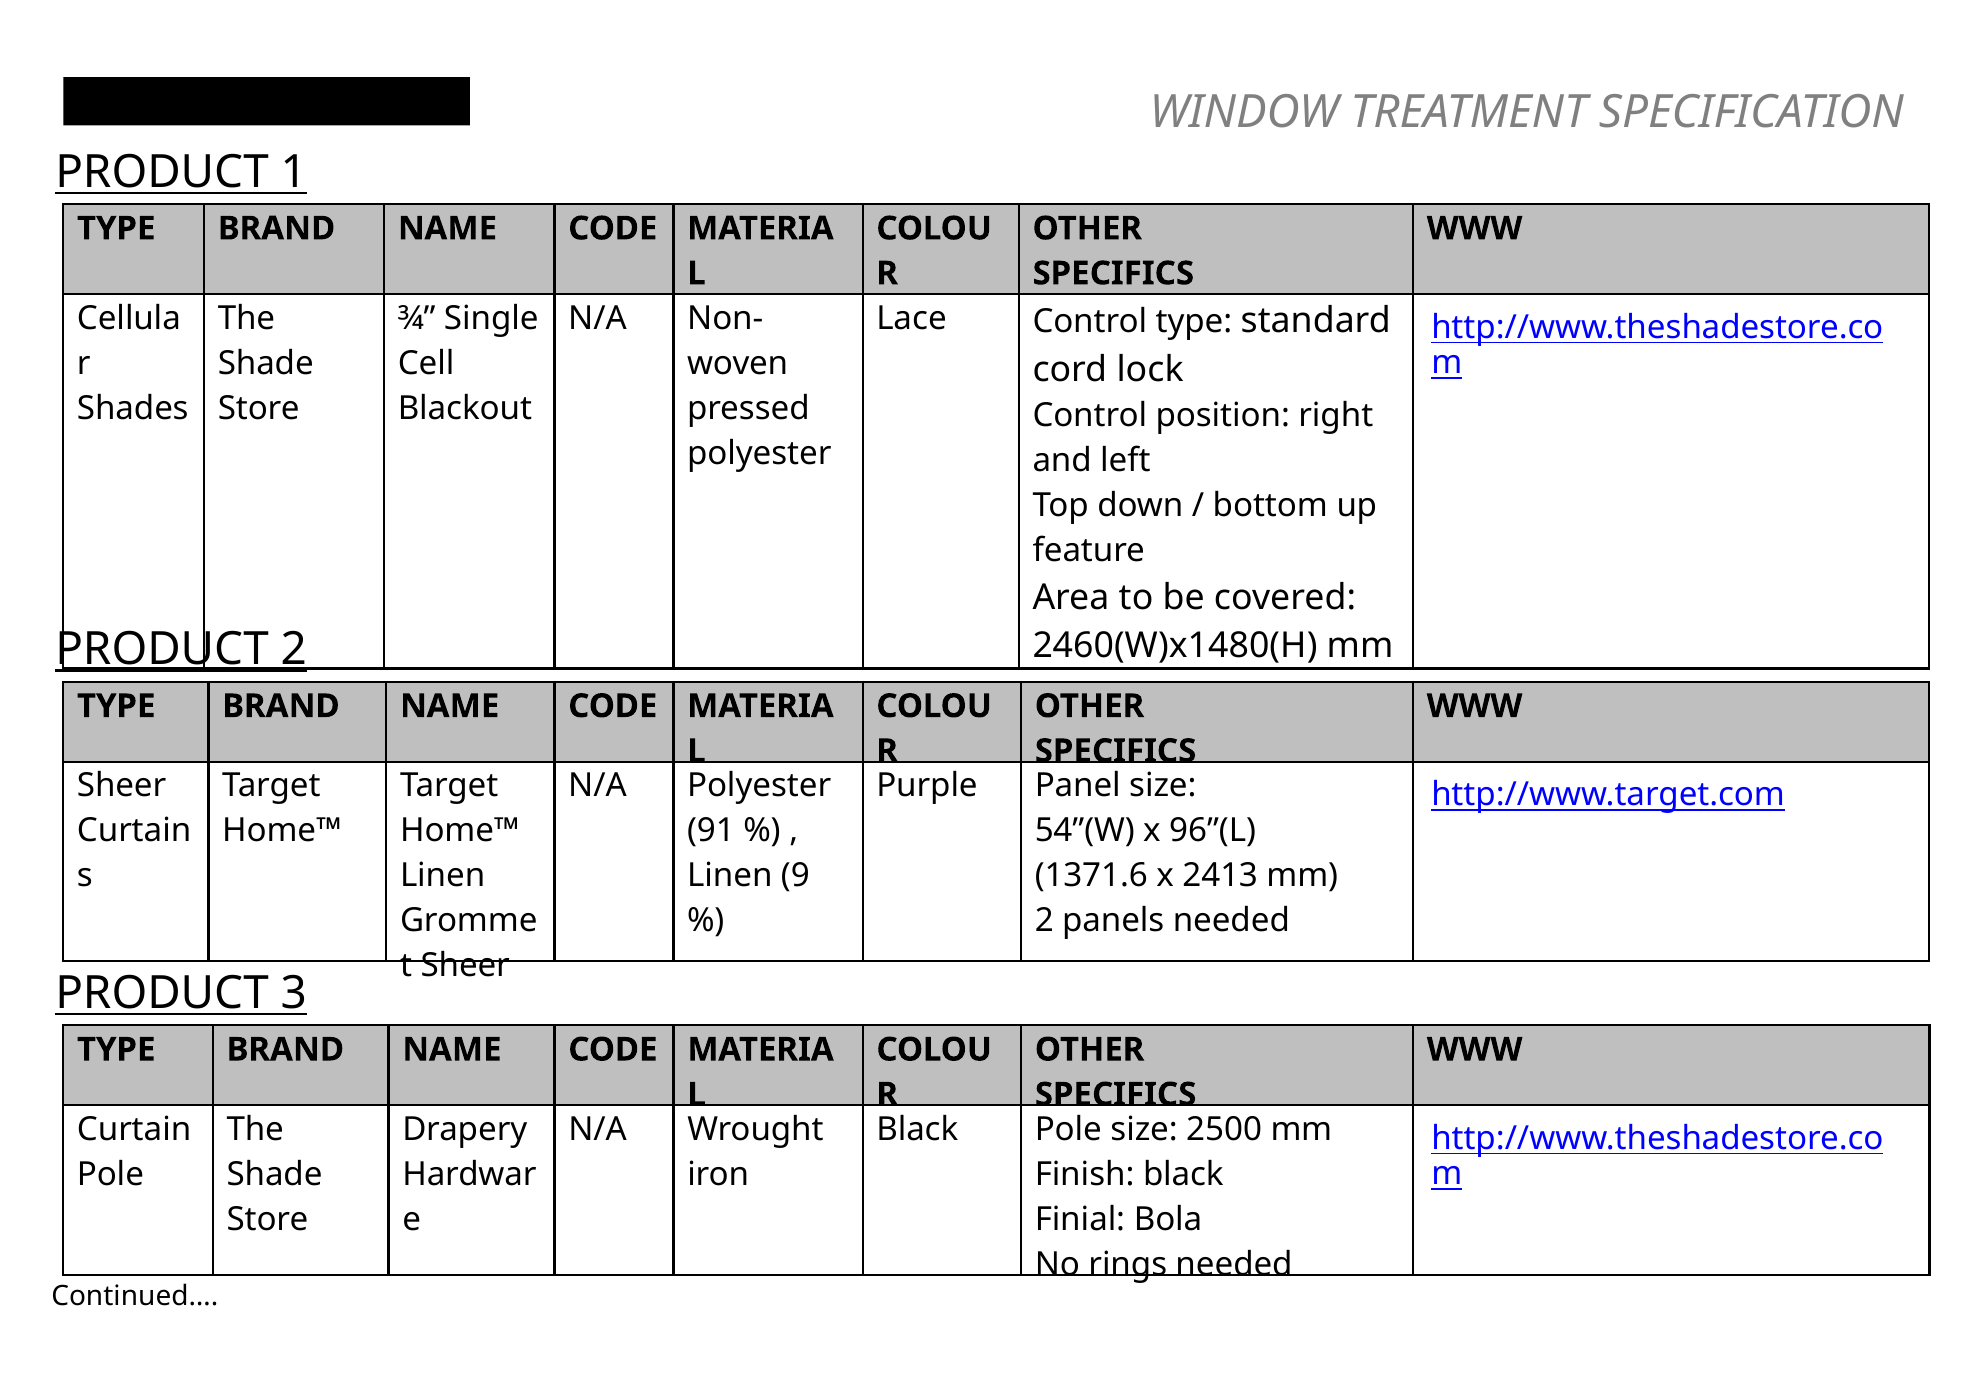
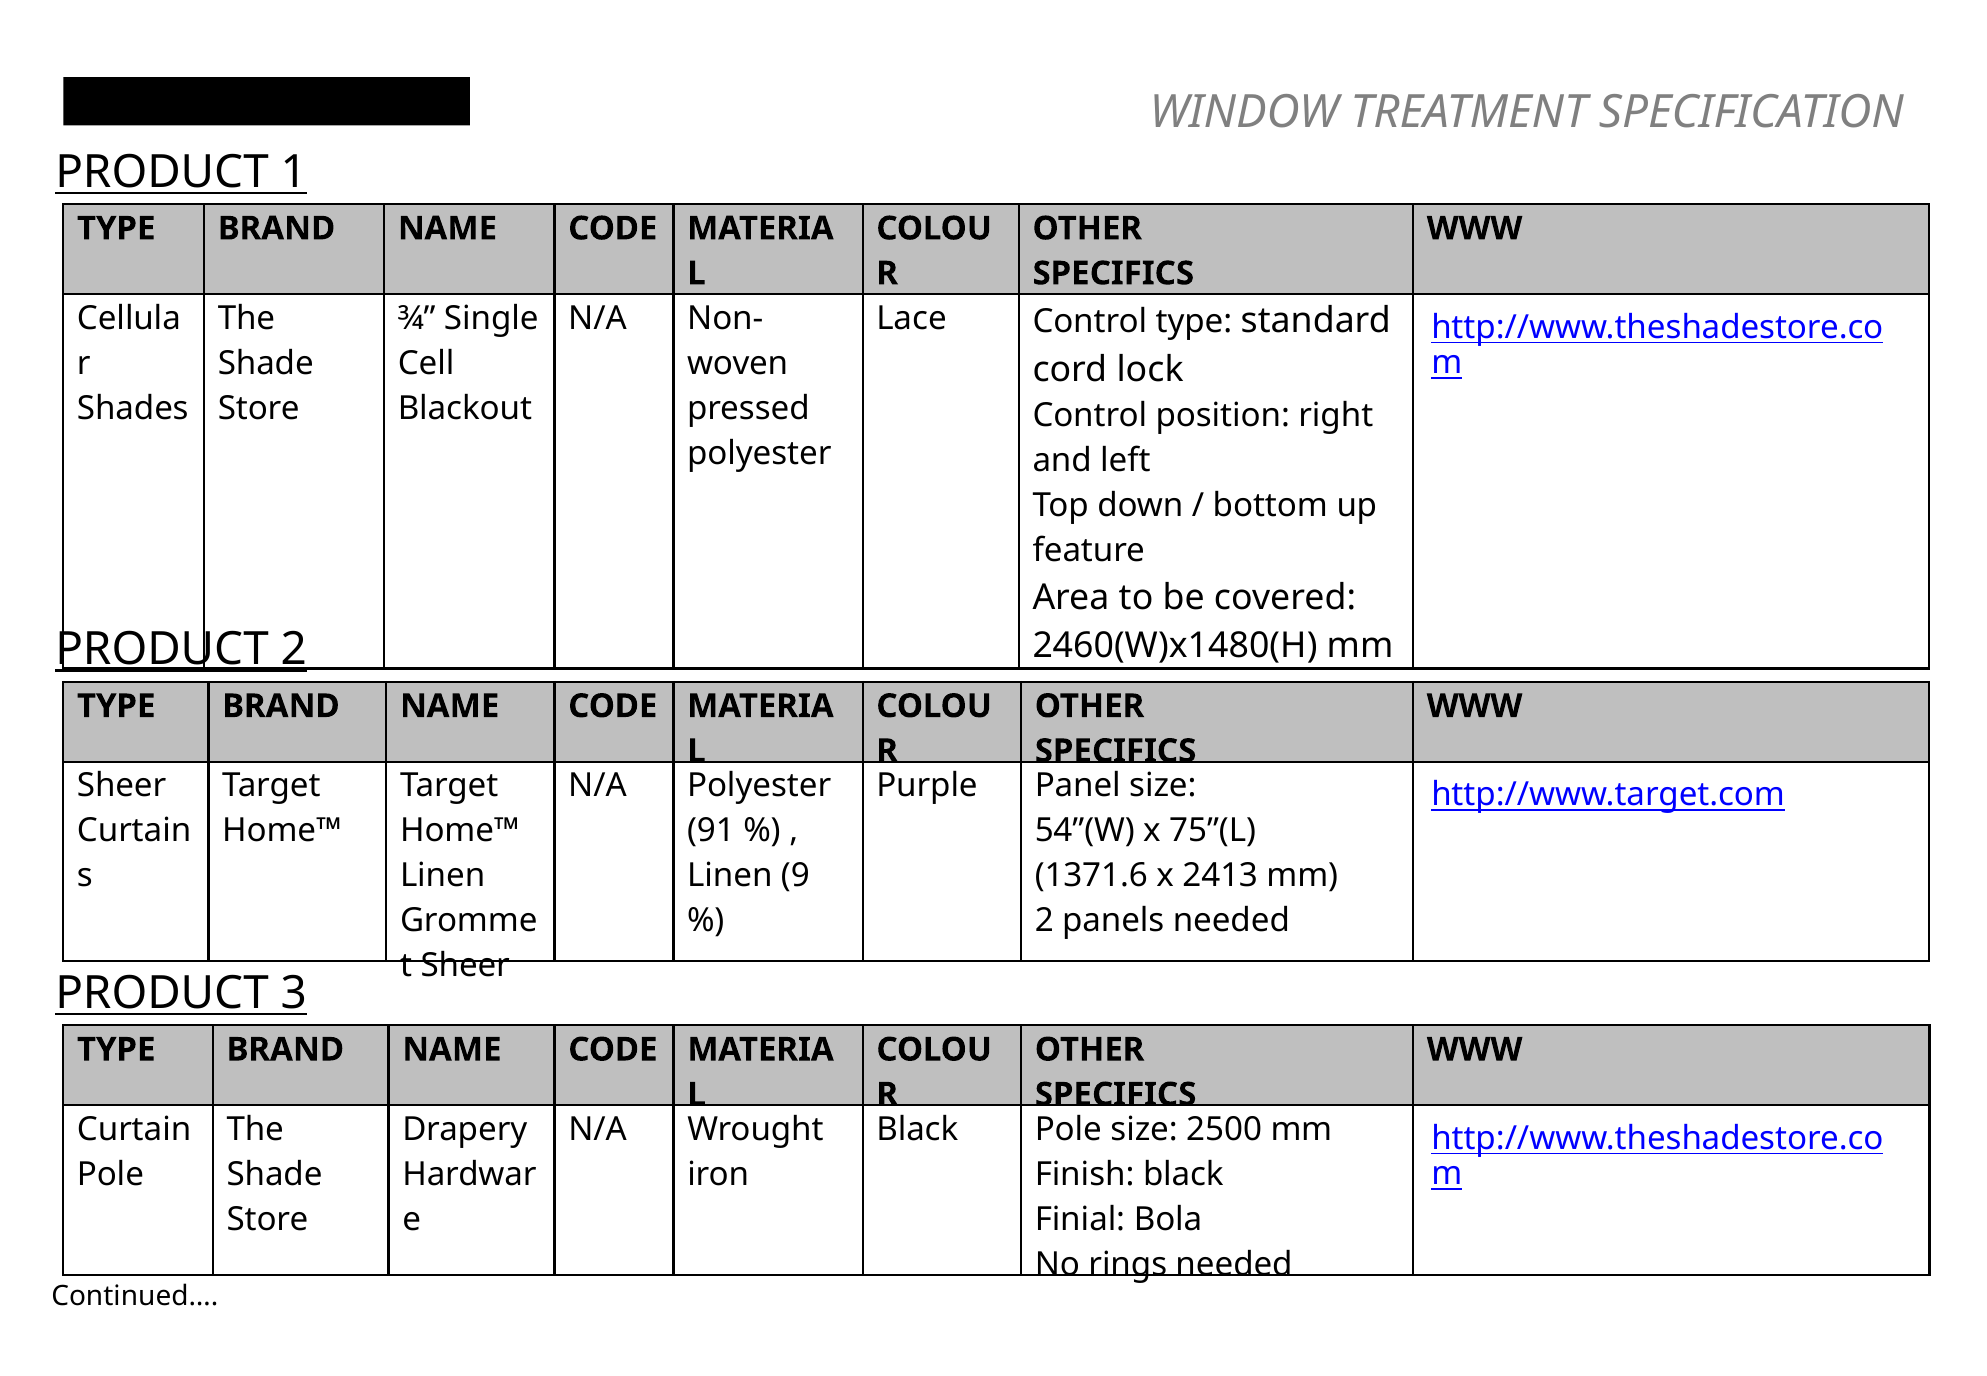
96”(L: 96”(L -> 75”(L
